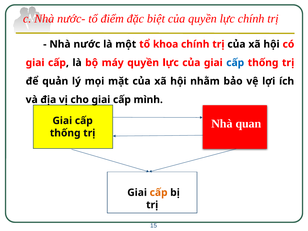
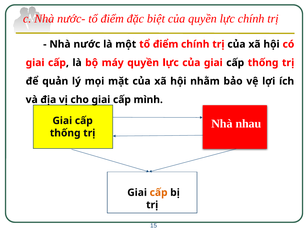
khoa at (166, 44): khoa -> điểm
cấp at (235, 63) colour: blue -> black
quan: quan -> nhau
